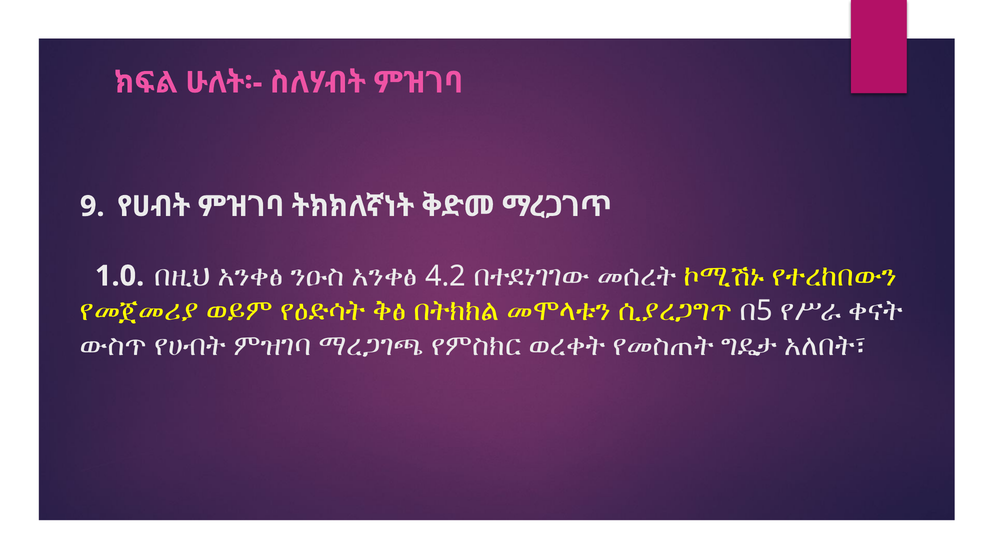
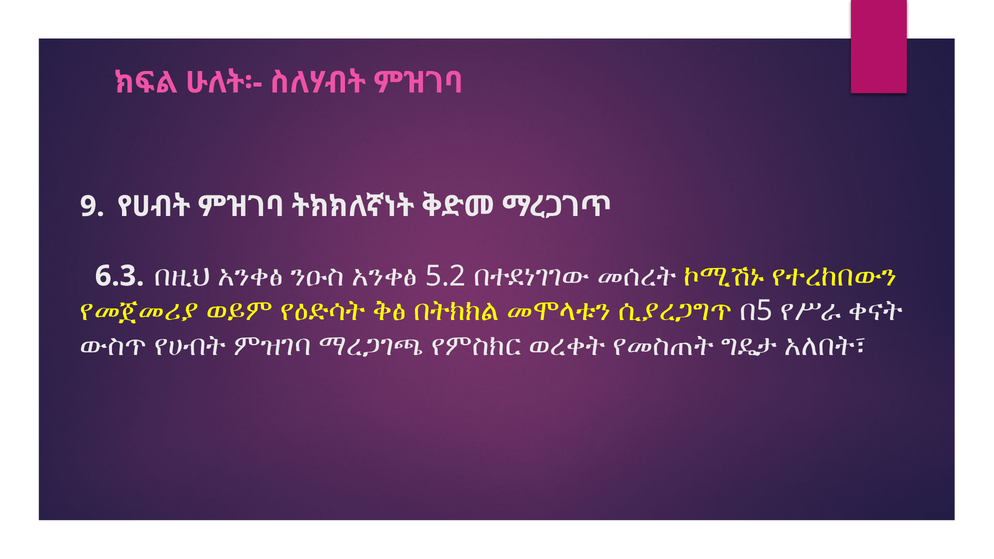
1.0: 1.0 -> 6.3
4.2: 4.2 -> 5.2
